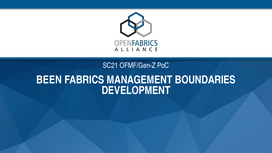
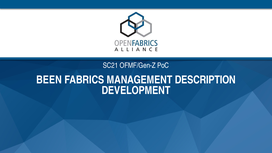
BOUNDARIES: BOUNDARIES -> DESCRIPTION
